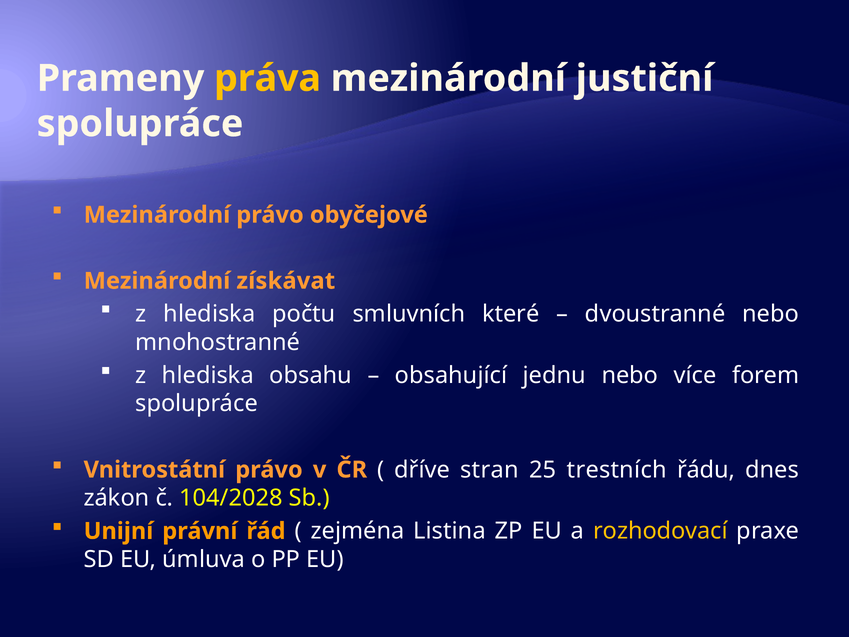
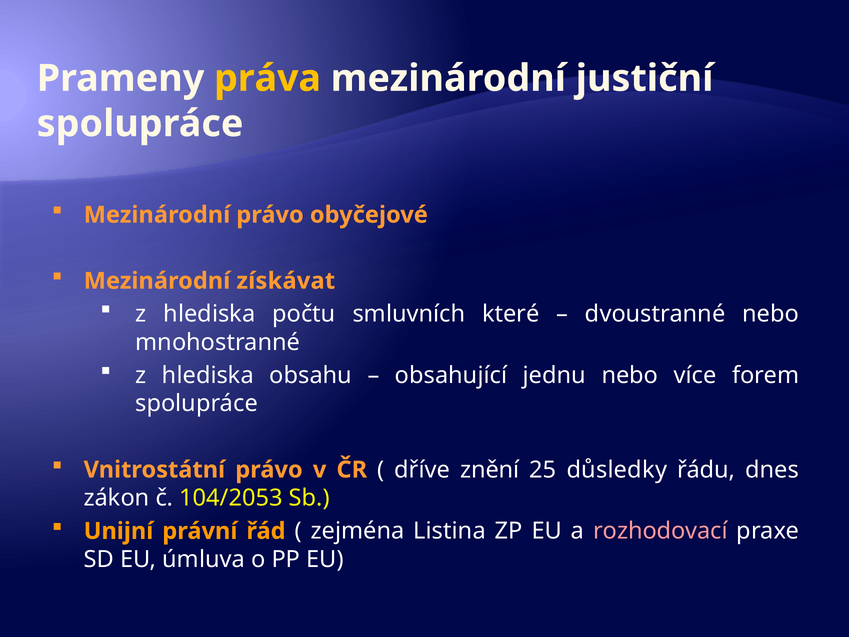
stran: stran -> znění
trestních: trestních -> důsledky
104/2028: 104/2028 -> 104/2053
rozhodovací colour: yellow -> pink
